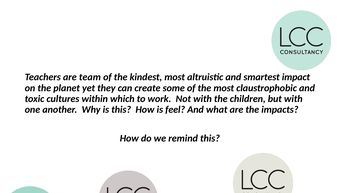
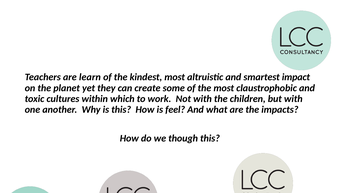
team: team -> learn
remind: remind -> though
